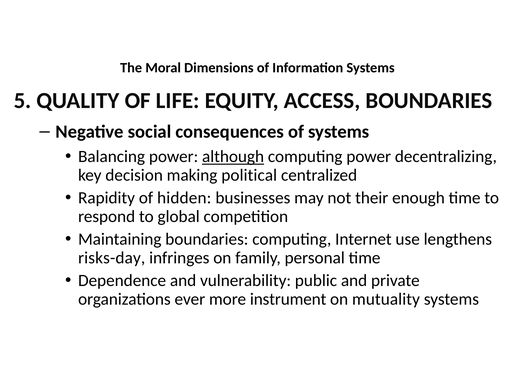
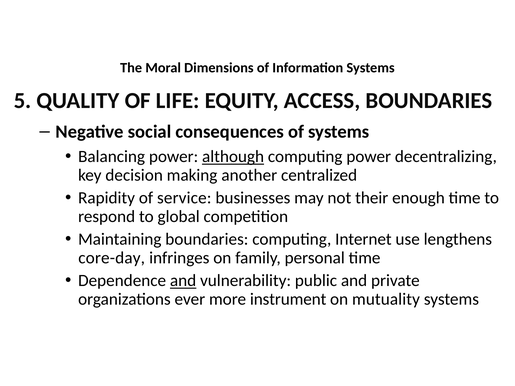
political: political -> another
hidden: hidden -> service
risks-day: risks-day -> core-day
and at (183, 281) underline: none -> present
